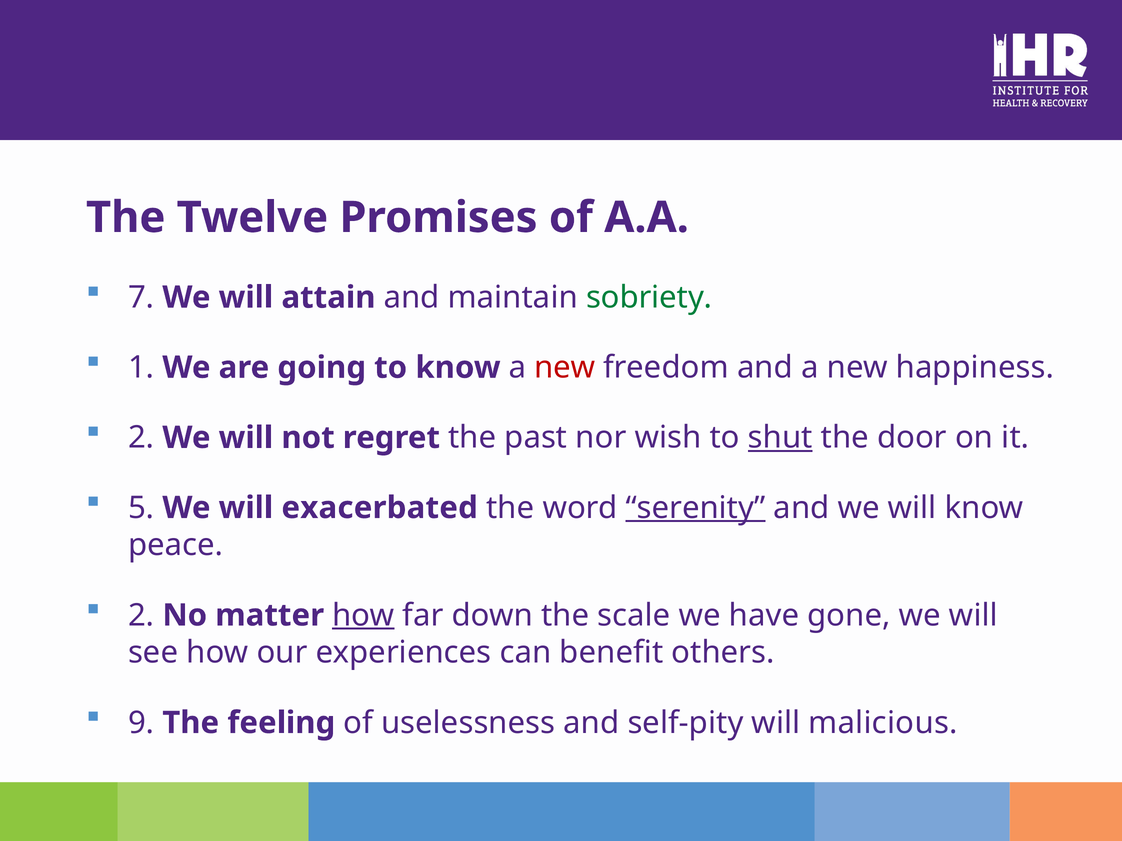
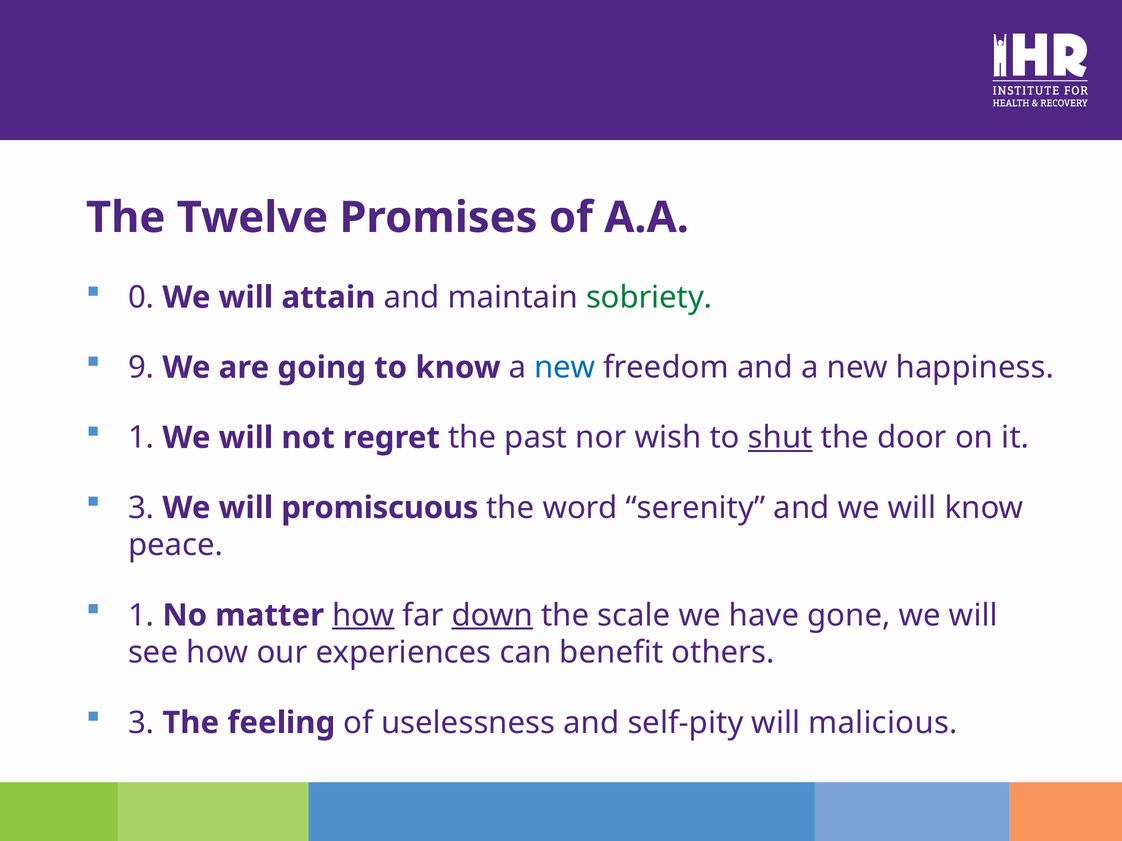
7: 7 -> 0
1: 1 -> 9
new at (565, 368) colour: red -> blue
2 at (141, 438): 2 -> 1
5 at (141, 508): 5 -> 3
exacerbated: exacerbated -> promiscuous
serenity underline: present -> none
2 at (141, 616): 2 -> 1
down underline: none -> present
9 at (141, 723): 9 -> 3
